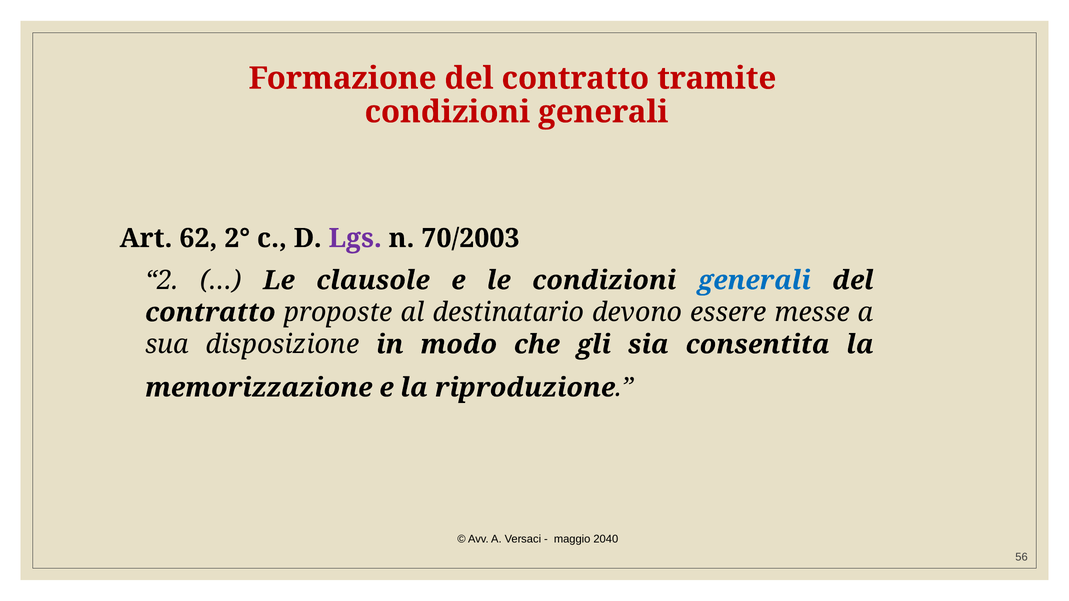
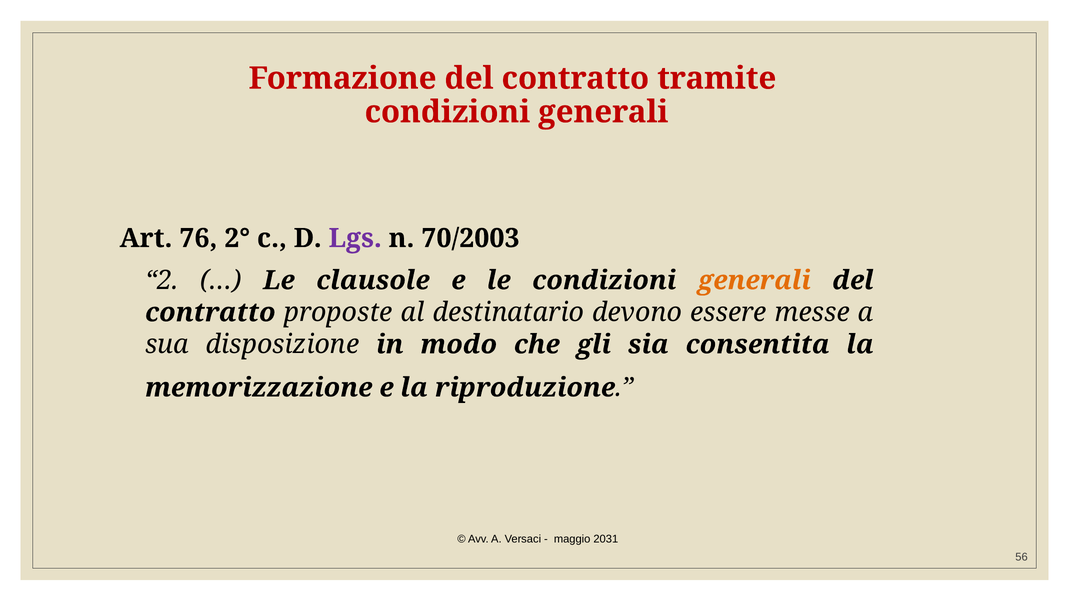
62: 62 -> 76
generali at (754, 281) colour: blue -> orange
2040: 2040 -> 2031
